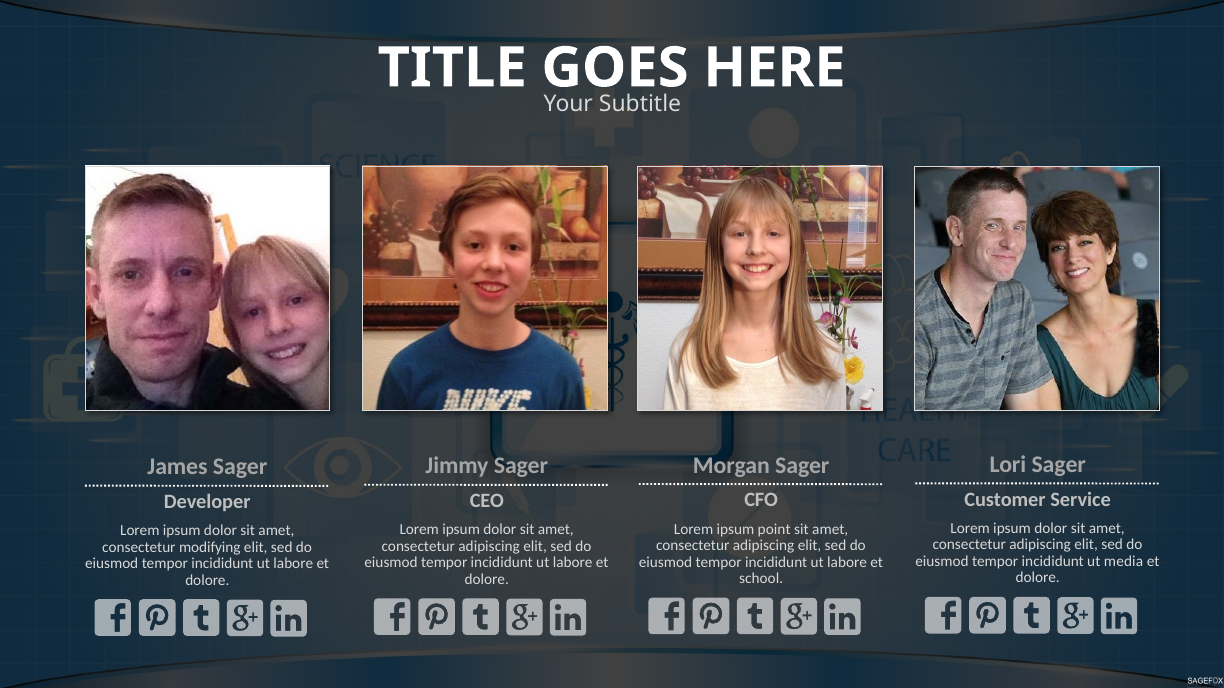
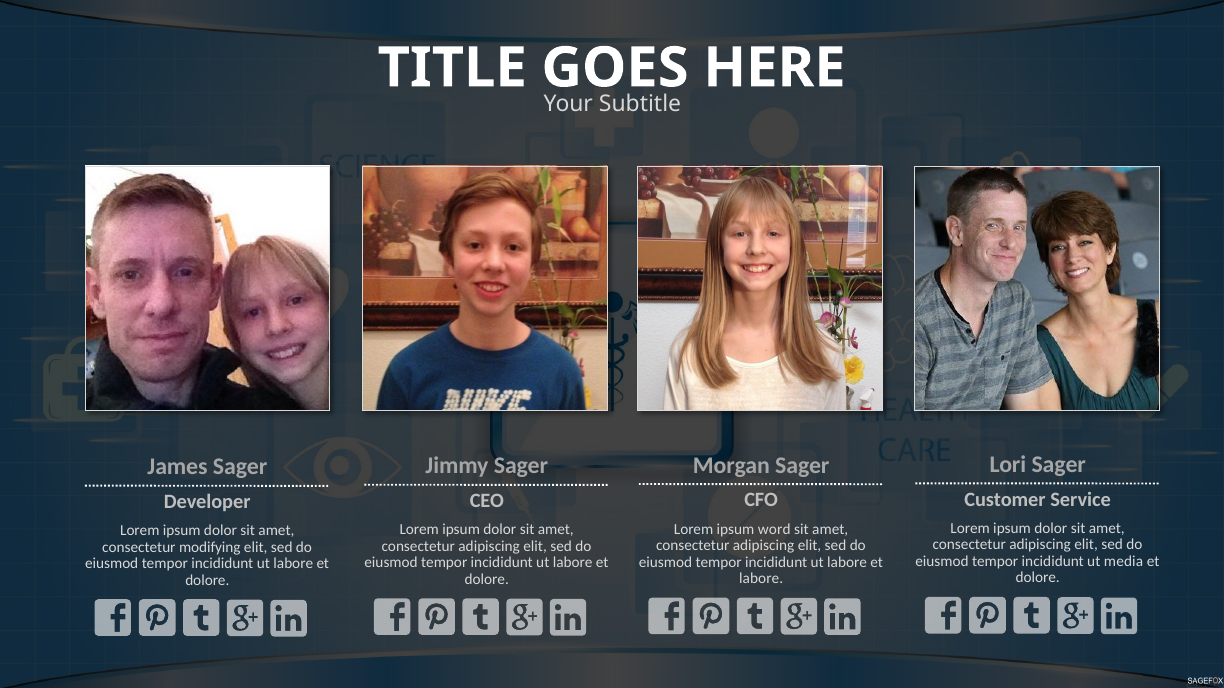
point: point -> word
school at (761, 579): school -> labore
